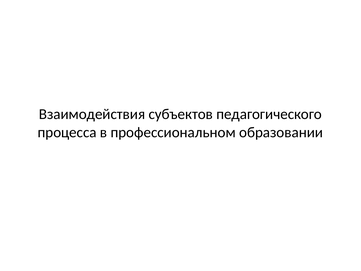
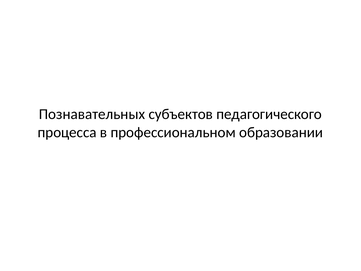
Взаимодействия: Взаимодействия -> Познавательных
